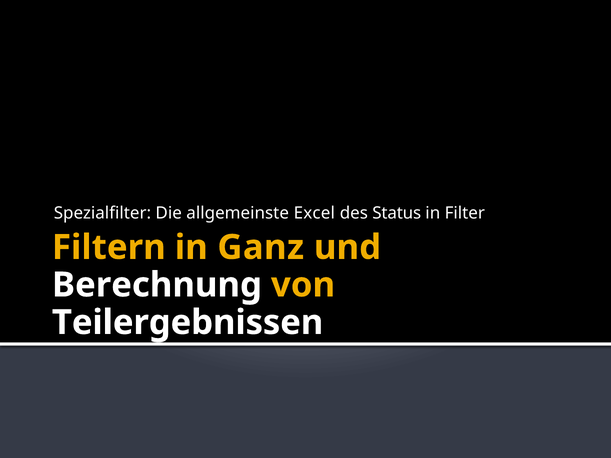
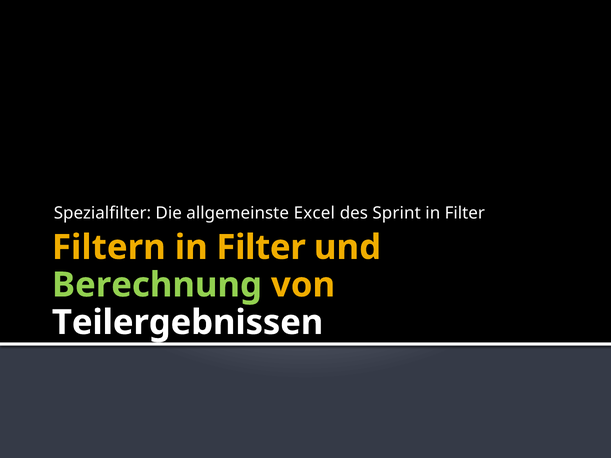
Status: Status -> Sprint
Filtern in Ganz: Ganz -> Filter
Berechnung colour: white -> light green
